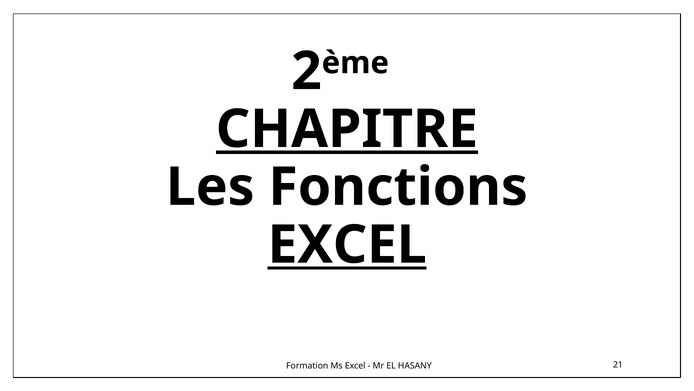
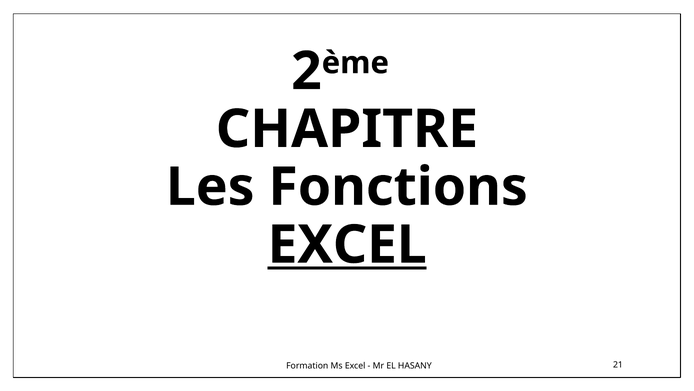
CHAPITRE underline: present -> none
